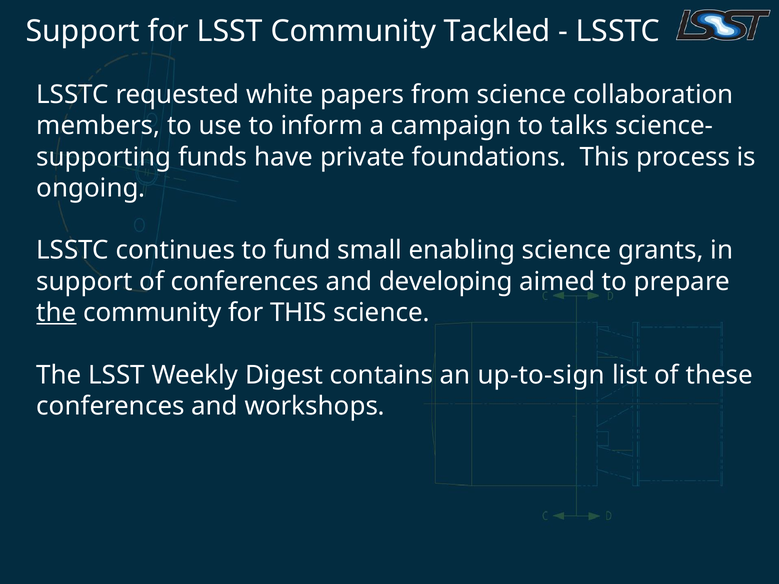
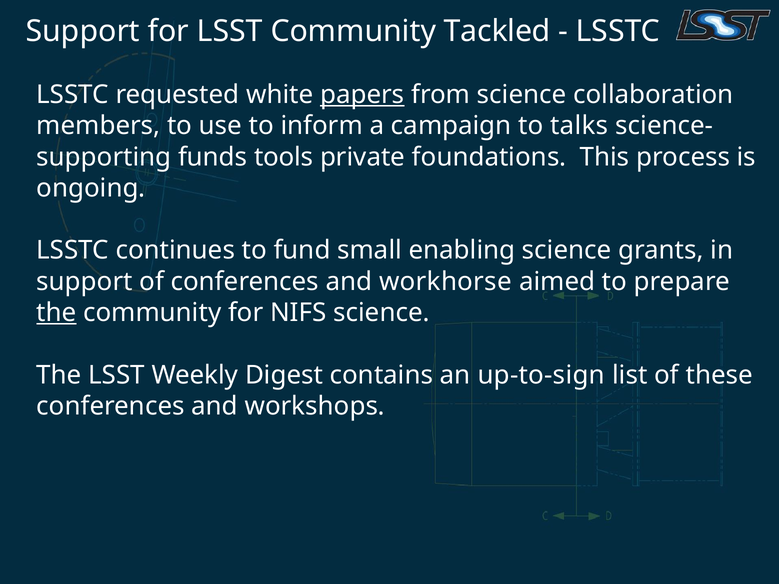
papers underline: none -> present
have: have -> tools
developing: developing -> workhorse
for THIS: THIS -> NIFS
